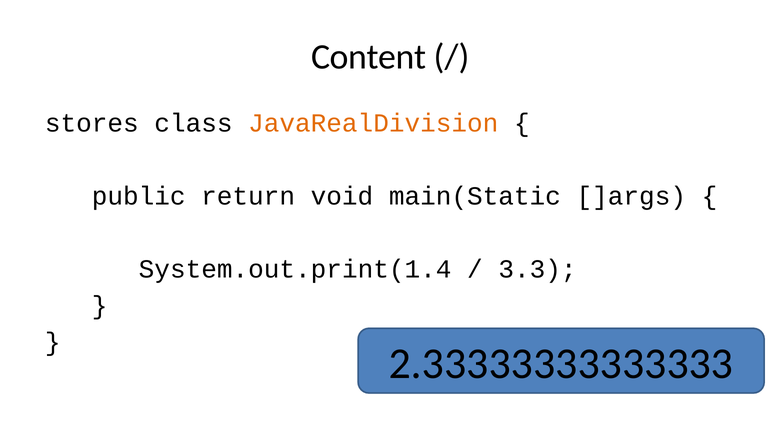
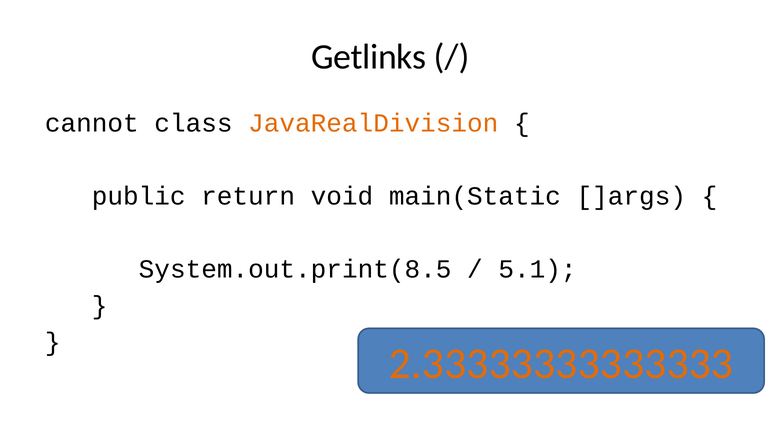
Content: Content -> Getlinks
stores: stores -> cannot
System.out.print(1.4: System.out.print(1.4 -> System.out.print(8.5
3.3: 3.3 -> 5.1
2.33333333333333 colour: black -> orange
